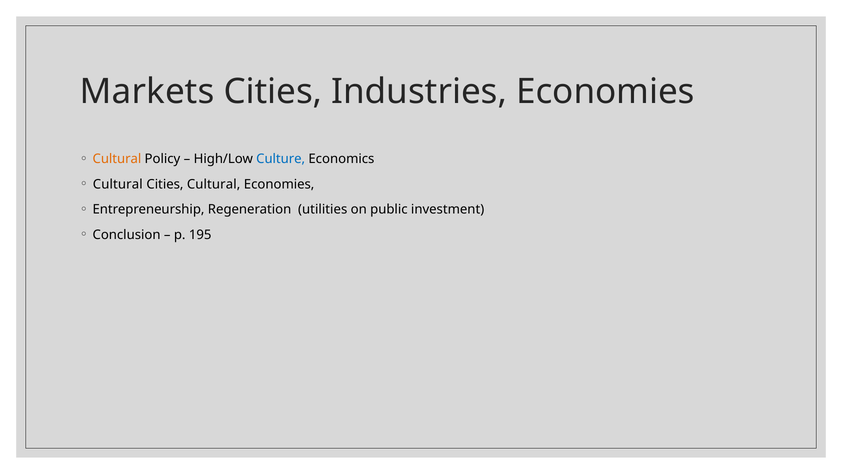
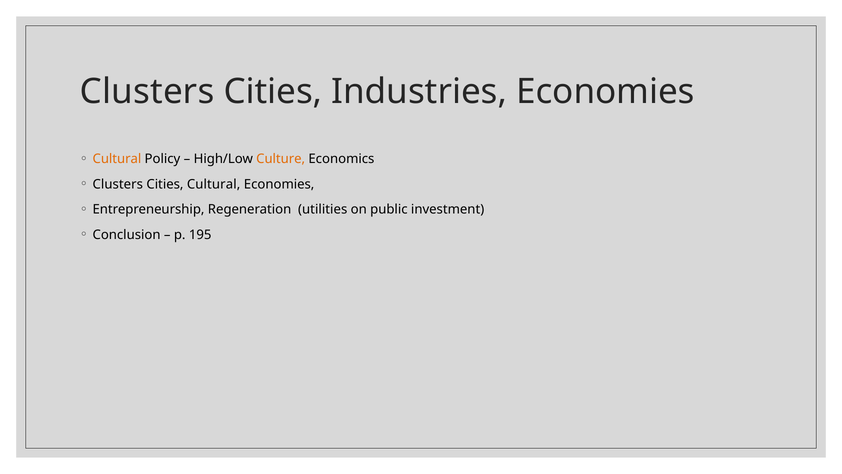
Markets at (147, 92): Markets -> Clusters
Culture colour: blue -> orange
Cultural at (118, 184): Cultural -> Clusters
